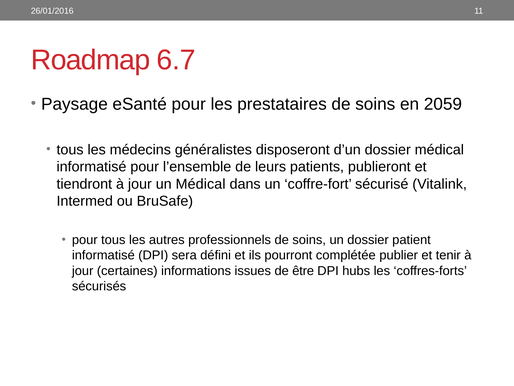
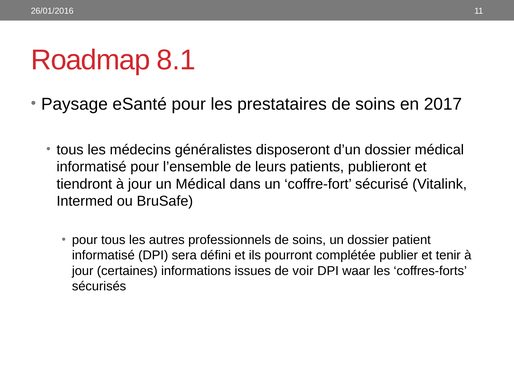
6.7: 6.7 -> 8.1
2059: 2059 -> 2017
être: être -> voir
hubs: hubs -> waar
